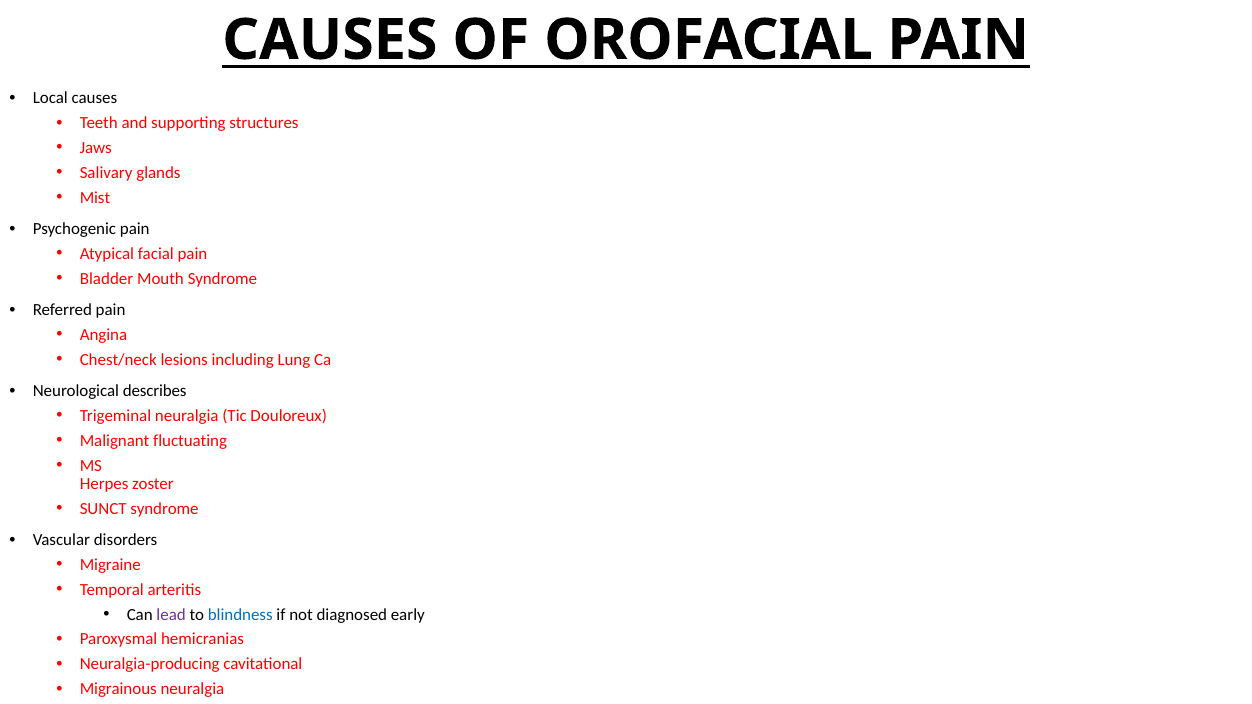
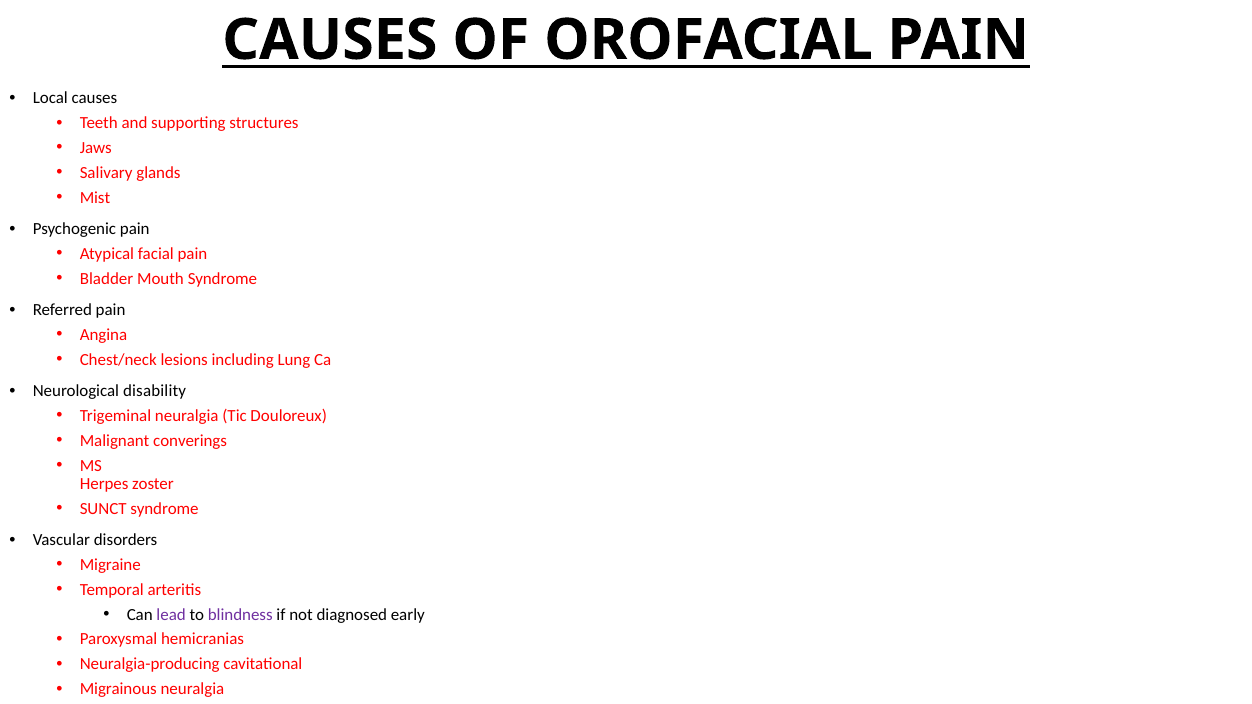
describes: describes -> disability
fluctuating: fluctuating -> converings
blindness colour: blue -> purple
